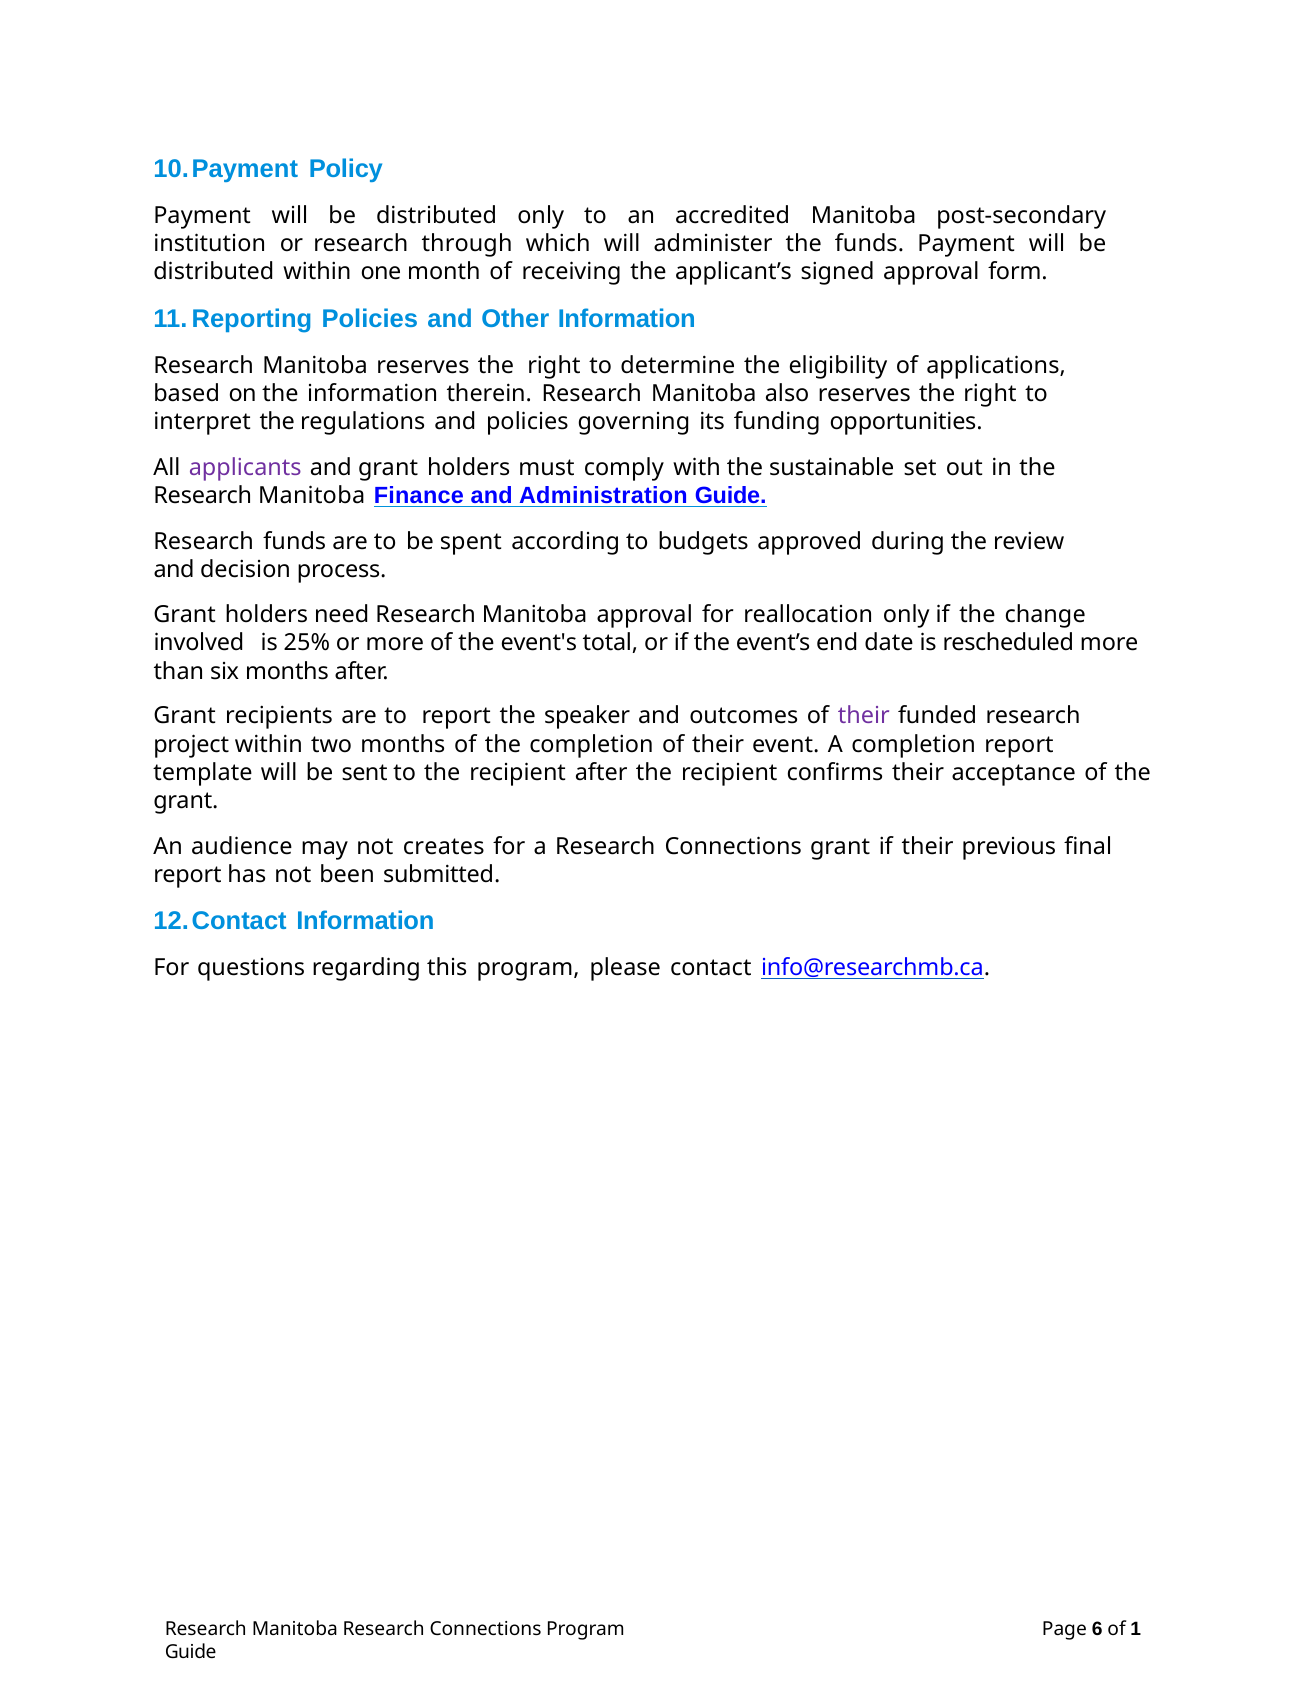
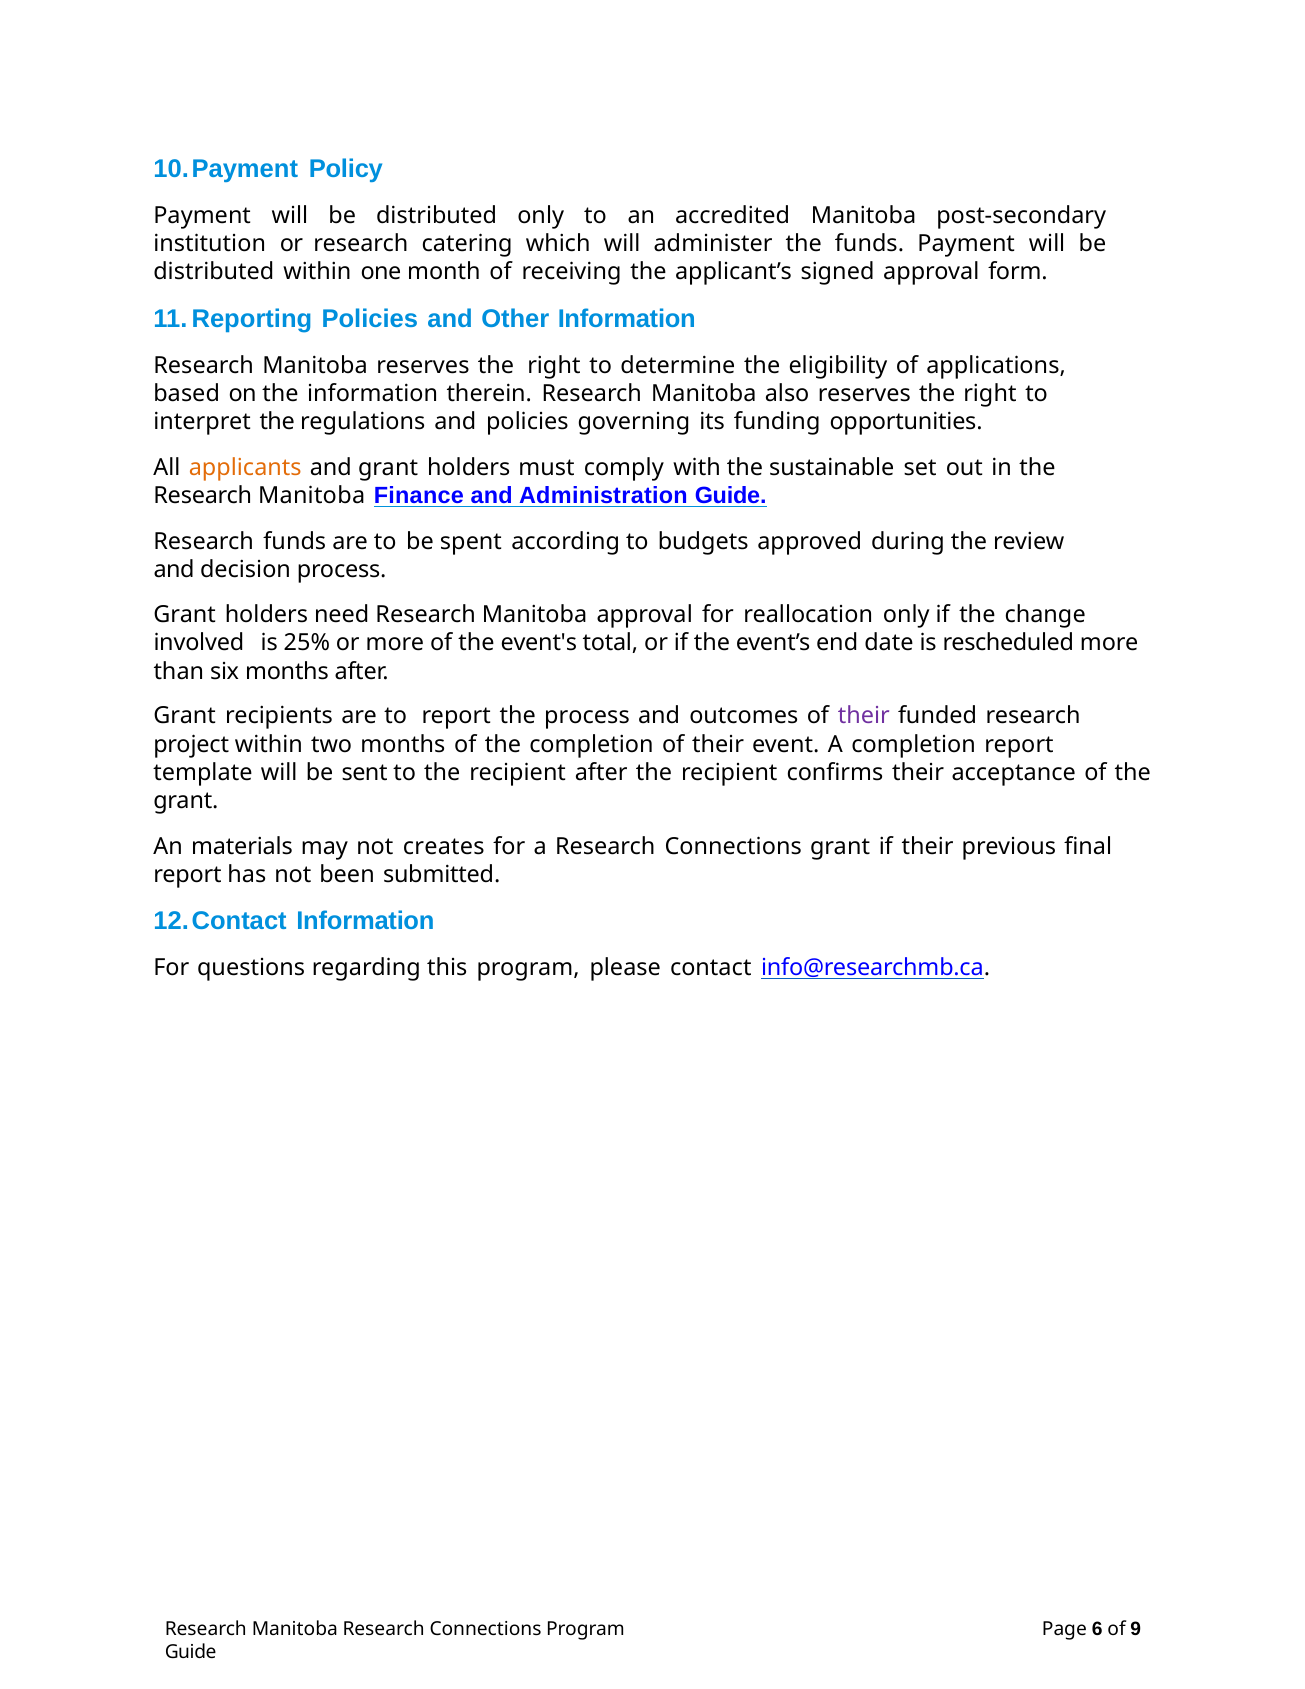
through: through -> catering
applicants colour: purple -> orange
the speaker: speaker -> process
audience: audience -> materials
1: 1 -> 9
